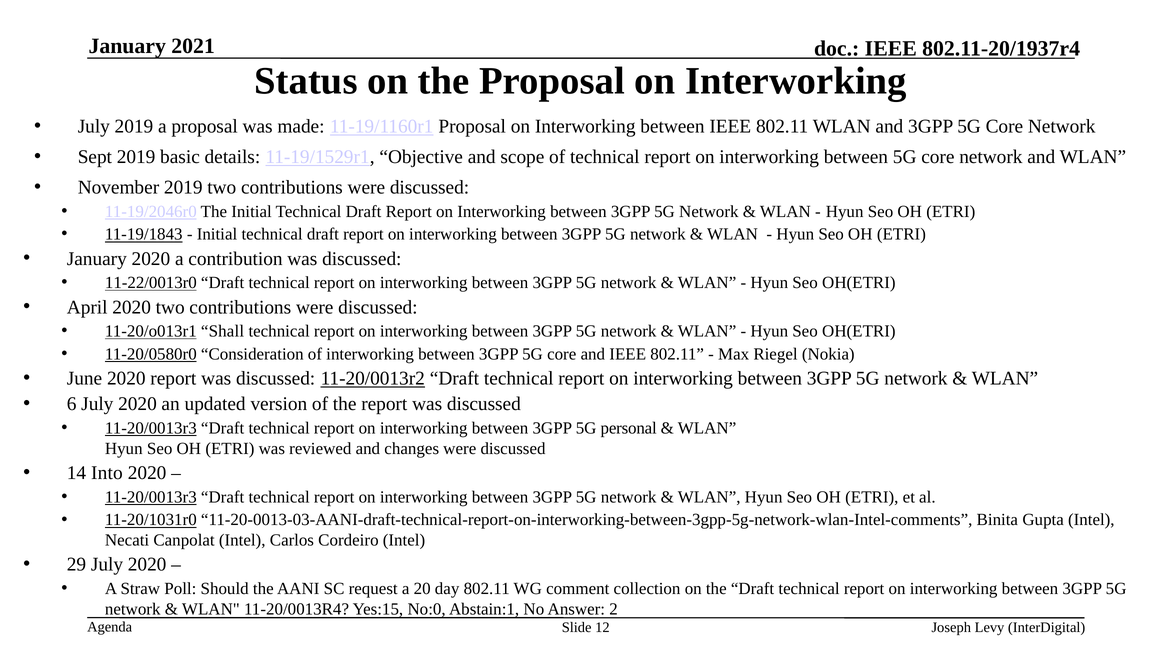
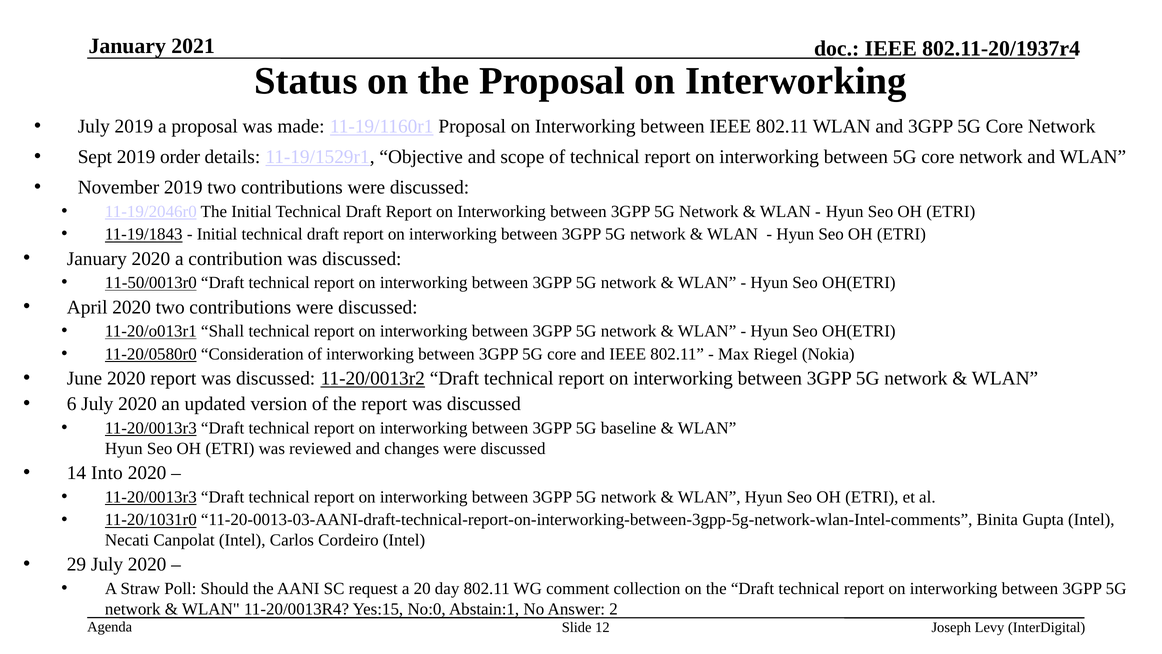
basic: basic -> order
11-22/0013r0: 11-22/0013r0 -> 11-50/0013r0
personal: personal -> baseline
